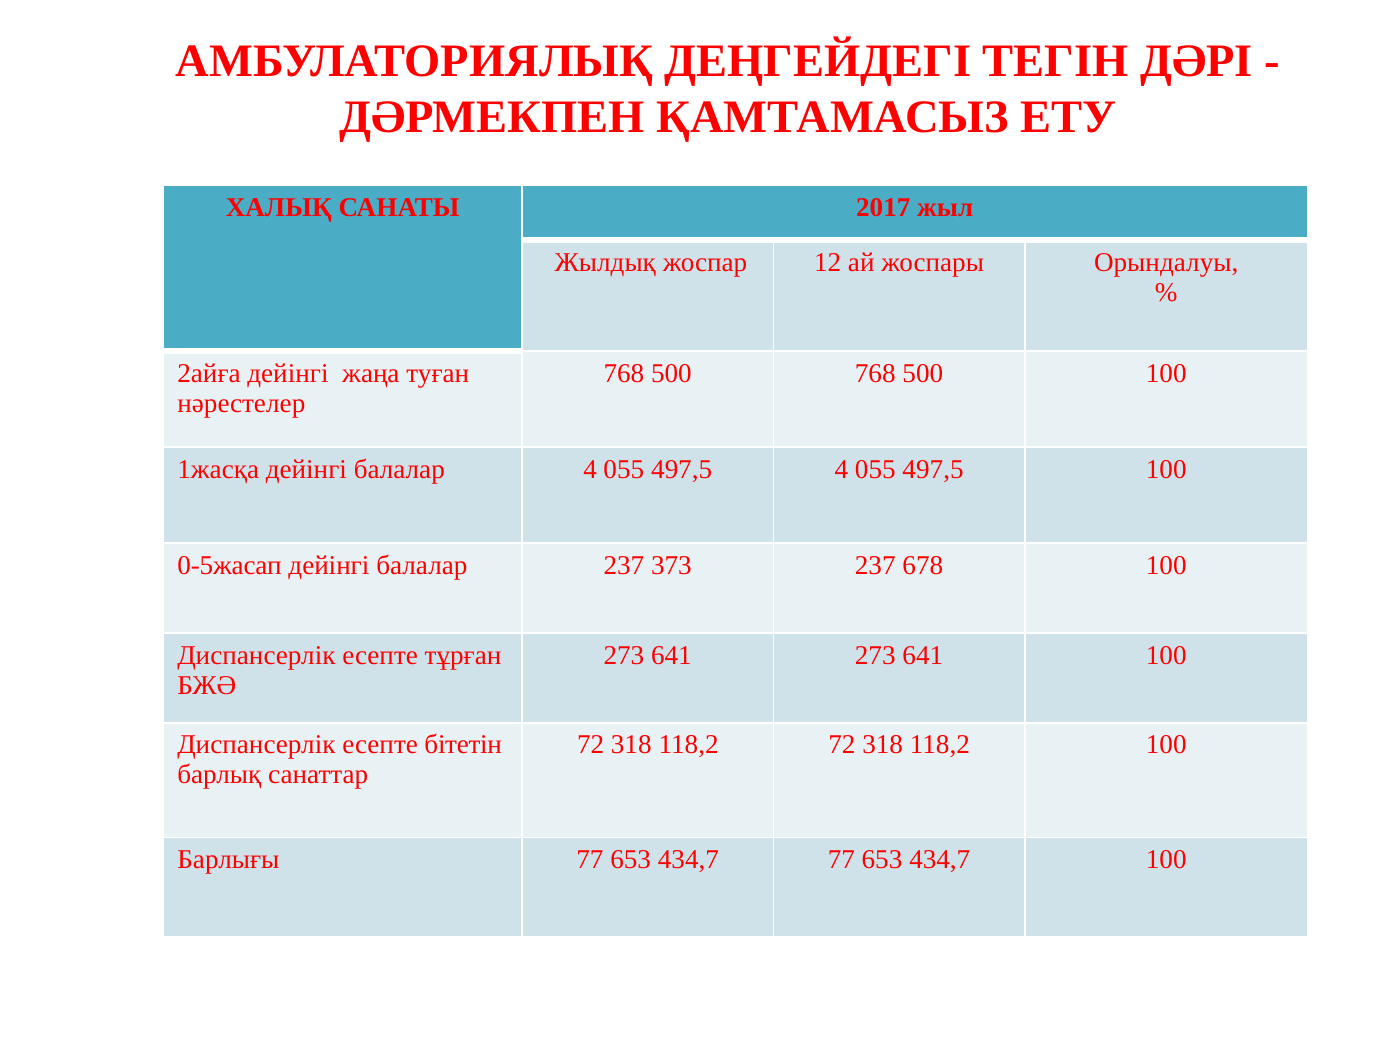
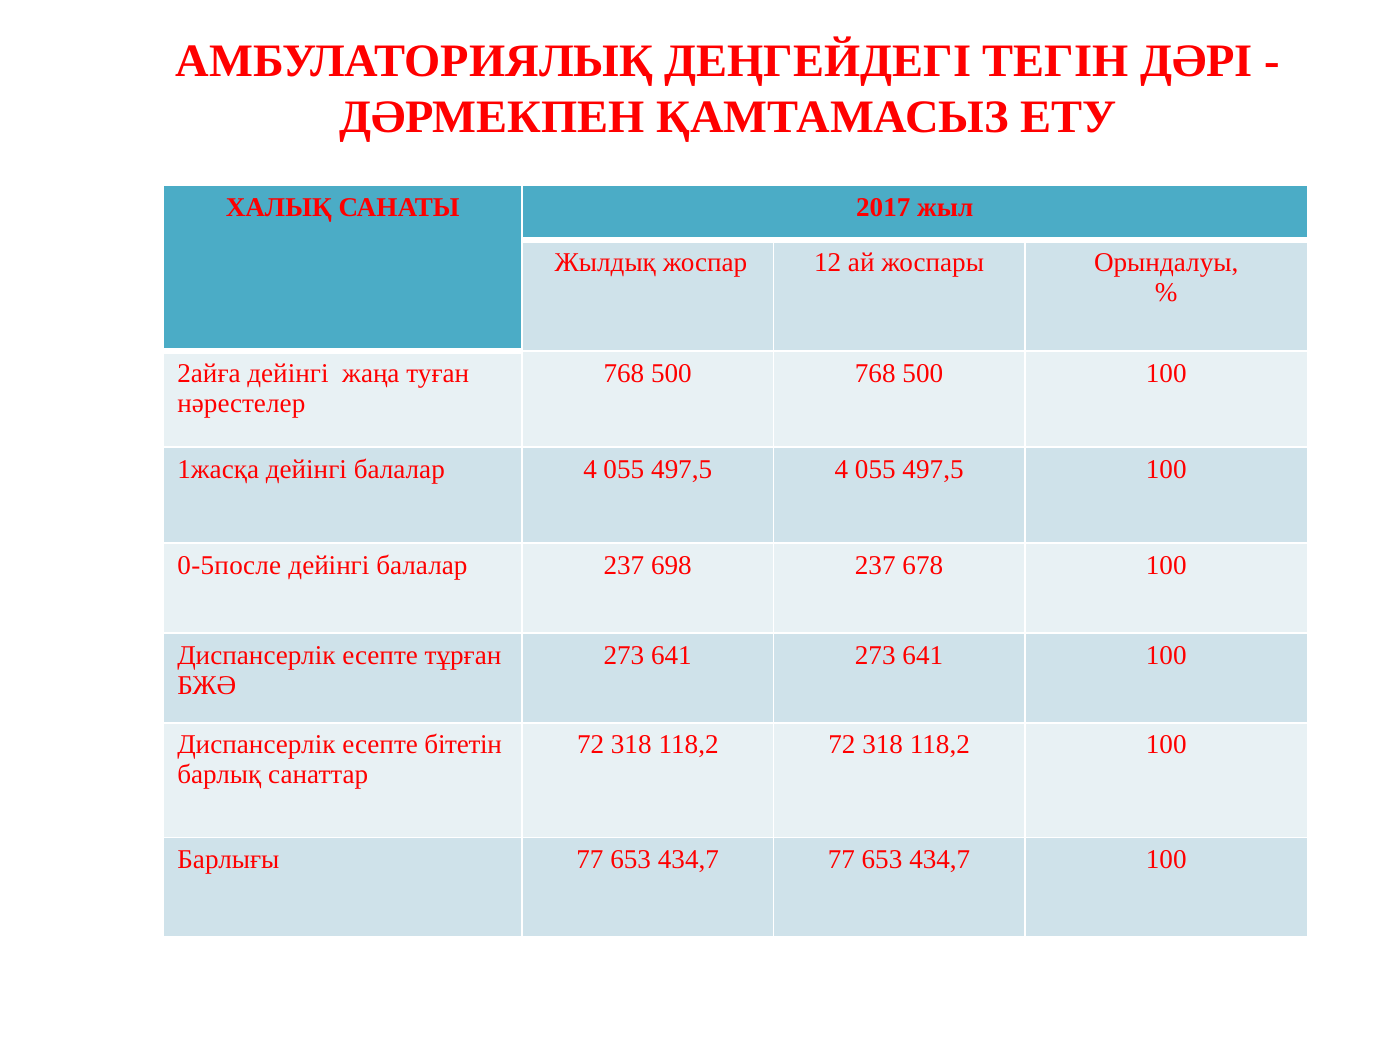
0-5жасап: 0-5жасап -> 0-5после
373: 373 -> 698
